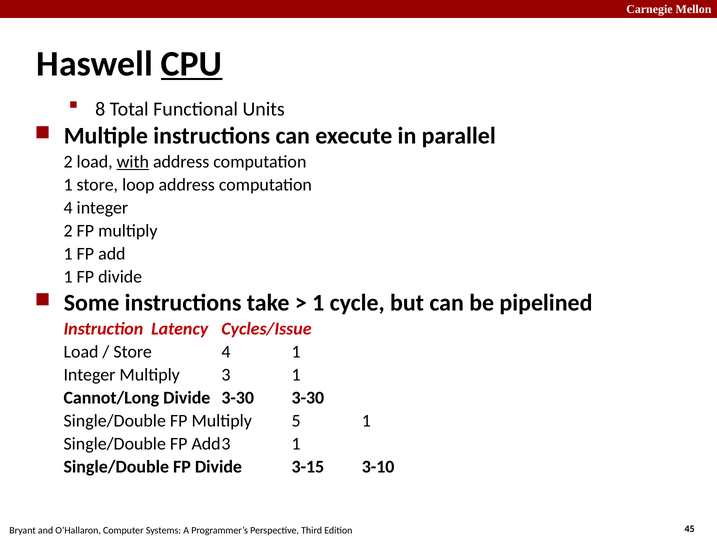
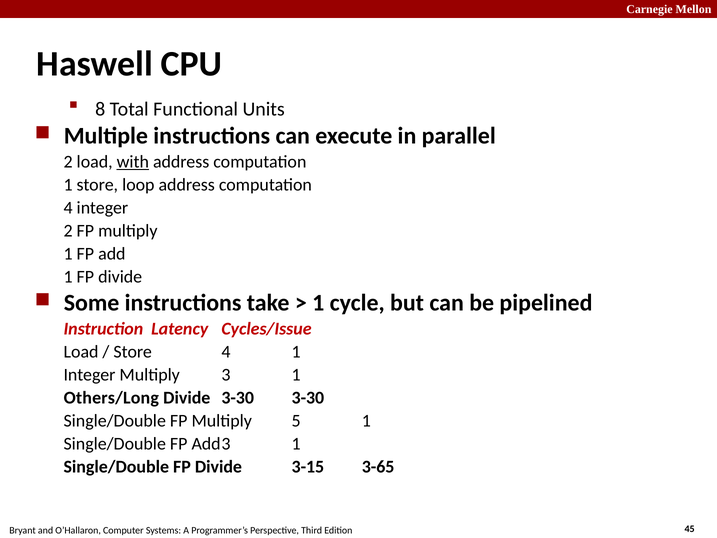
CPU underline: present -> none
Cannot/Long: Cannot/Long -> Others/Long
3-10: 3-10 -> 3-65
